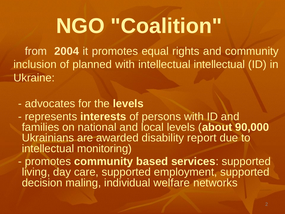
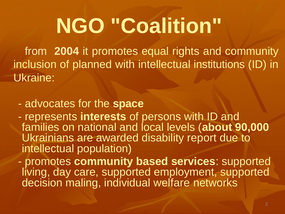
intellectual intellectual: intellectual -> institutions
the levels: levels -> space
monitoring: monitoring -> population
